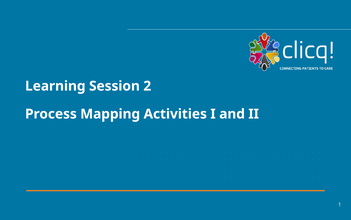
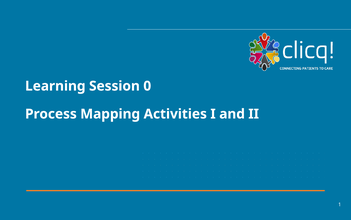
2: 2 -> 0
